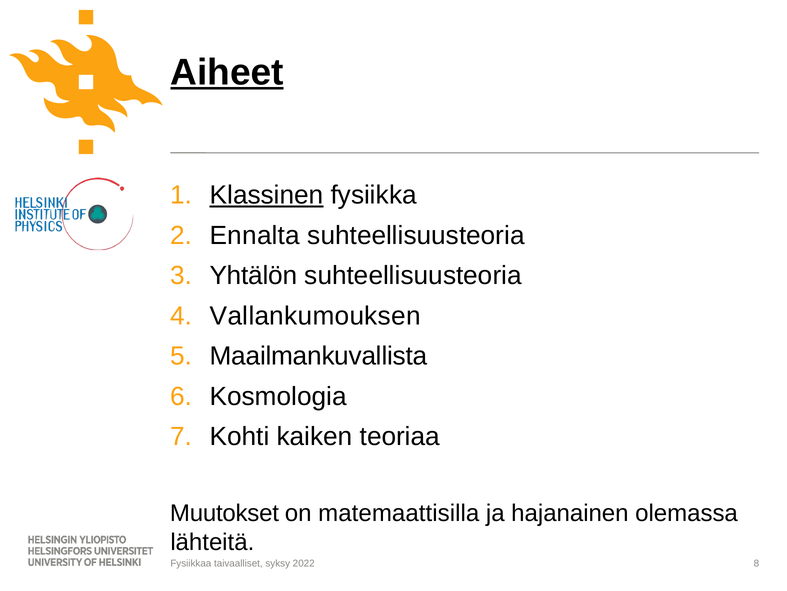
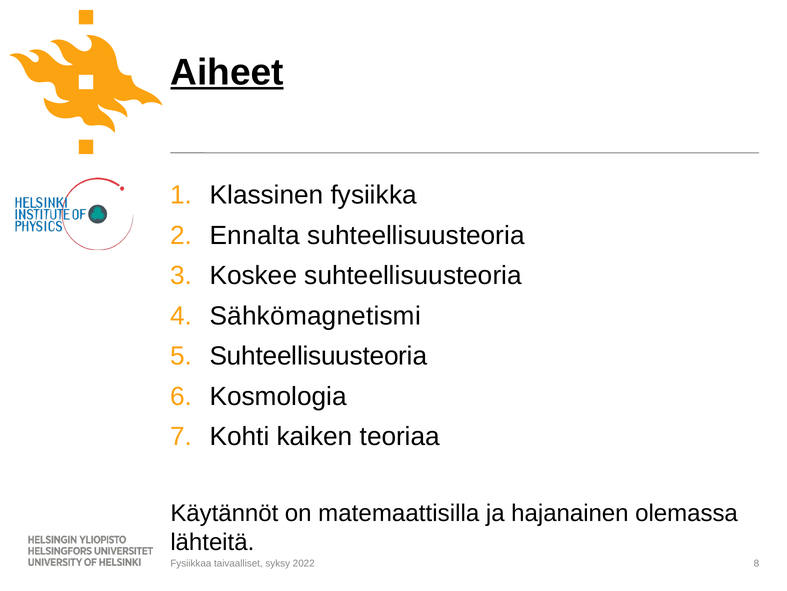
Klassinen underline: present -> none
Yhtälön: Yhtälön -> Koskee
Vallankumouksen: Vallankumouksen -> Sähkömagnetismi
Maailmankuvallista at (318, 356): Maailmankuvallista -> Suhteellisuusteoria
Muutokset: Muutokset -> Käytännöt
